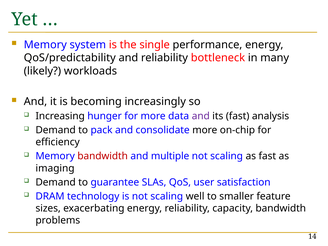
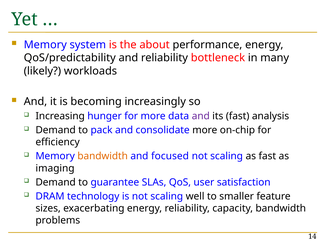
single: single -> about
bandwidth at (103, 156) colour: red -> orange
multiple: multiple -> focused
